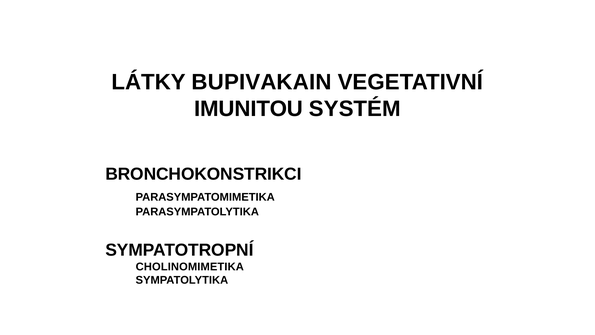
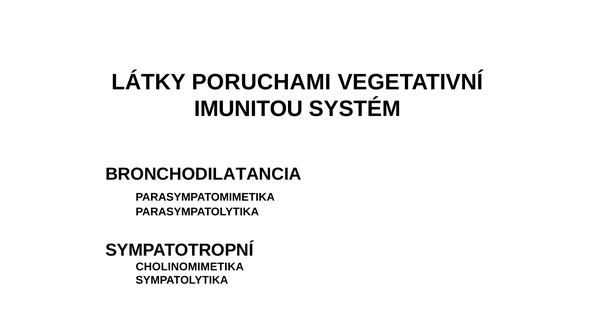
BUPIVAKAIN: BUPIVAKAIN -> PORUCHAMI
BRONCHOKONSTRIKCI: BRONCHOKONSTRIKCI -> BRONCHODILATANCIA
